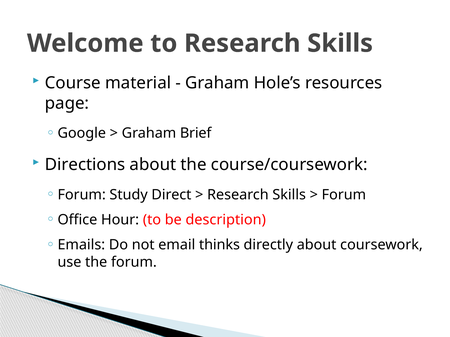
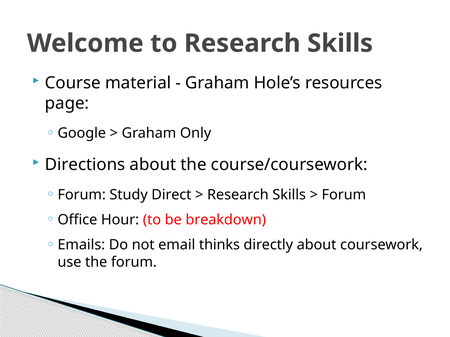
Brief: Brief -> Only
description: description -> breakdown
